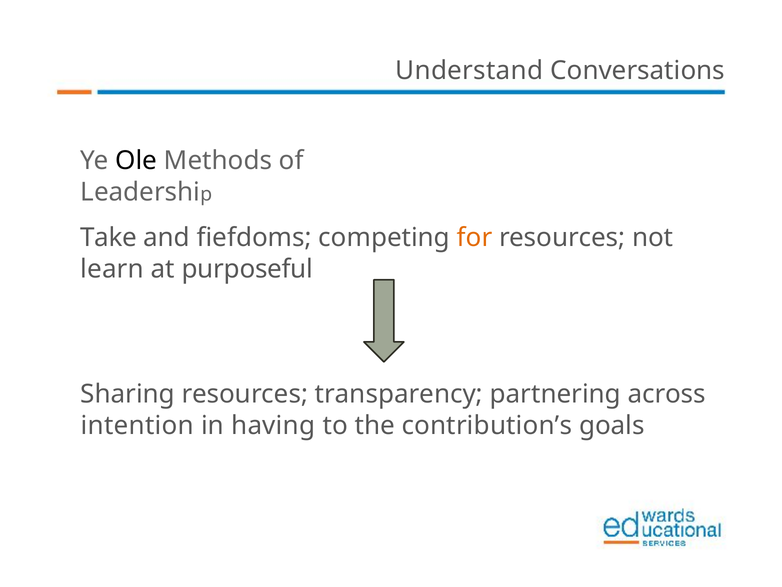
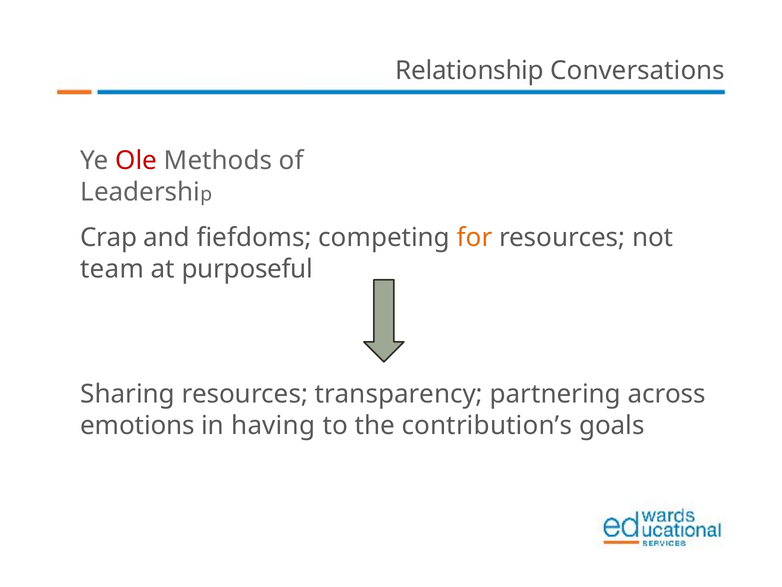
Understand: Understand -> Relationship
Ole colour: black -> red
Take: Take -> Crap
learn: learn -> team
intention: intention -> emotions
